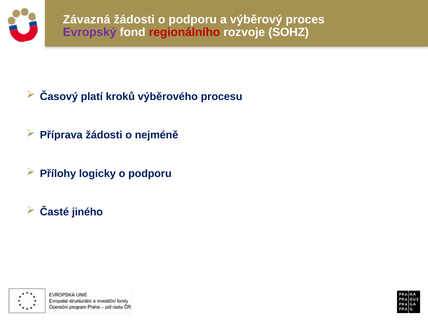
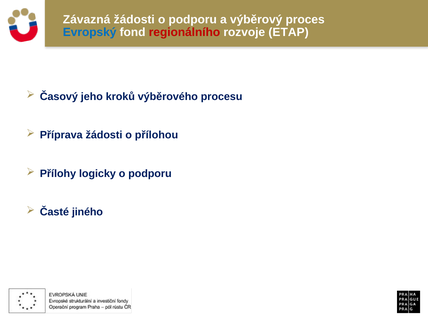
Evropský colour: purple -> blue
SOHZ: SOHZ -> ETAP
platí: platí -> jeho
nejméně: nejméně -> přílohou
